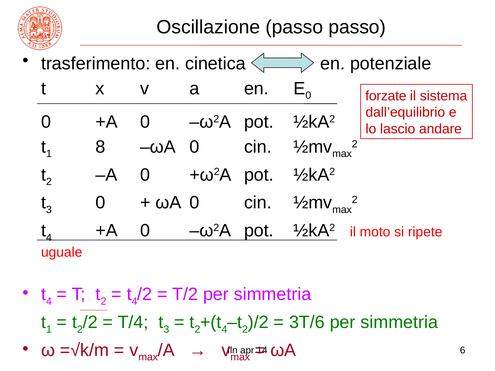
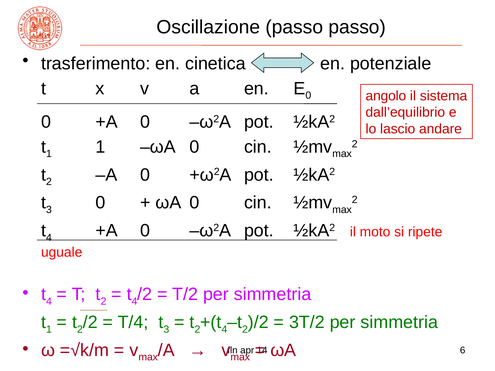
forzate: forzate -> angolo
8 at (100, 147): 8 -> 1
3T/6: 3T/6 -> 3T/2
